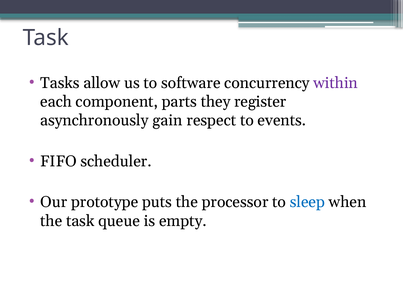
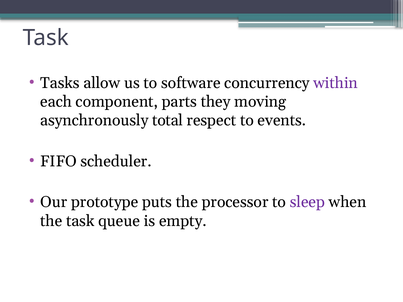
register: register -> moving
gain: gain -> total
sleep colour: blue -> purple
